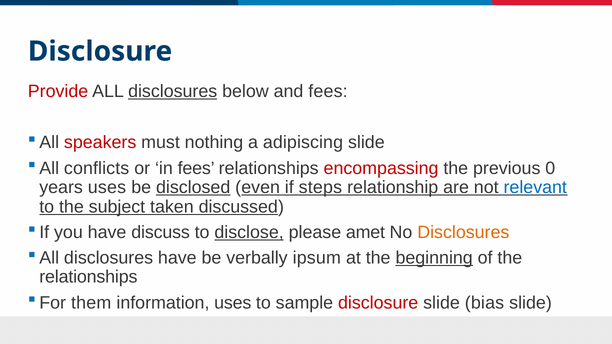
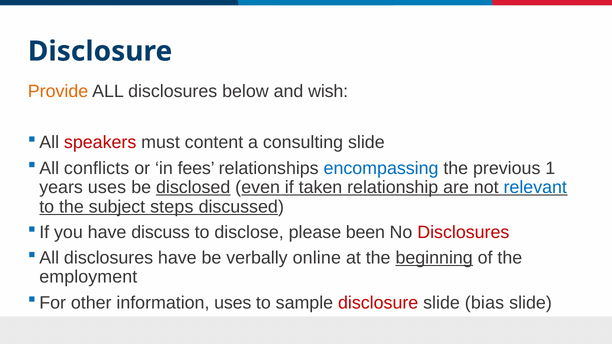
Provide colour: red -> orange
disclosures at (173, 91) underline: present -> none
and fees: fees -> wish
nothing: nothing -> content
adipiscing: adipiscing -> consulting
encompassing colour: red -> blue
0: 0 -> 1
steps: steps -> taken
taken: taken -> steps
disclose underline: present -> none
amet: amet -> been
Disclosures at (463, 232) colour: orange -> red
ipsum: ipsum -> online
relationships at (88, 277): relationships -> employment
them: them -> other
